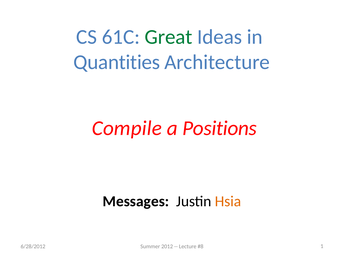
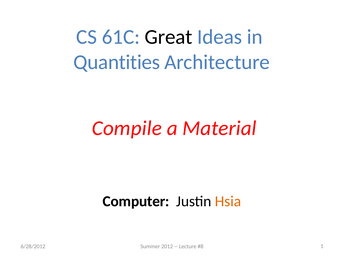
Great colour: green -> black
Positions: Positions -> Material
Messages: Messages -> Computer
